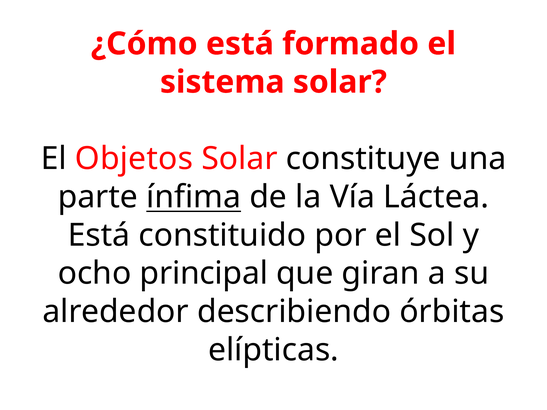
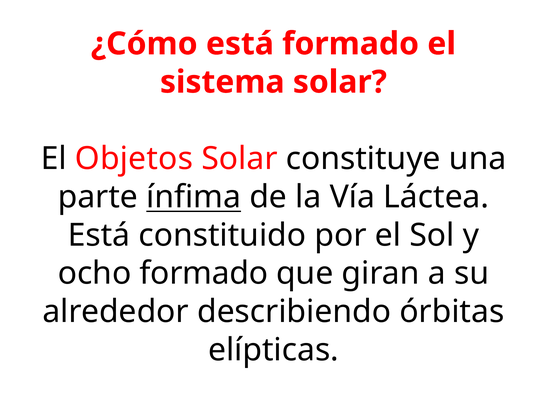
ocho principal: principal -> formado
